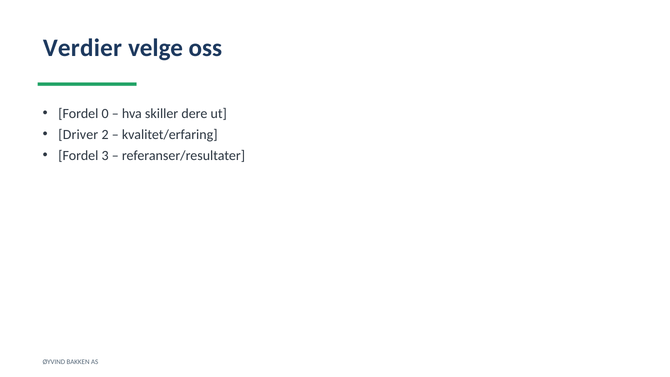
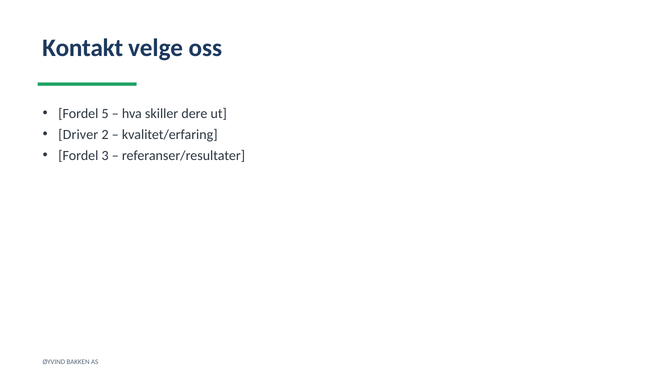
Verdier: Verdier -> Kontakt
0: 0 -> 5
